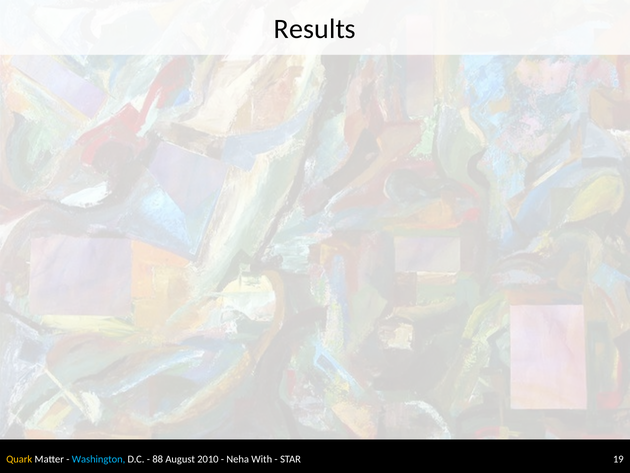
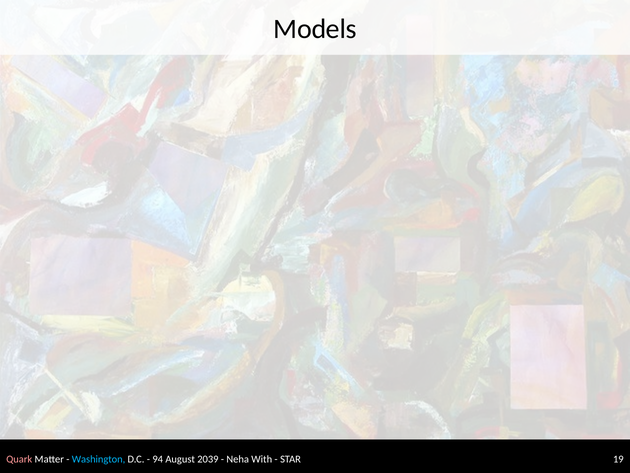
Results: Results -> Models
Quark colour: yellow -> pink
88: 88 -> 94
2010: 2010 -> 2039
